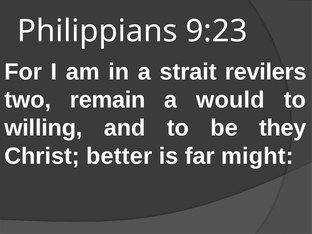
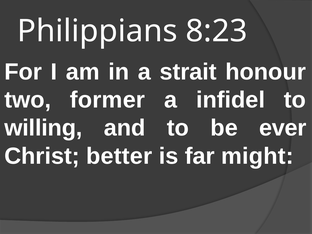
9:23: 9:23 -> 8:23
revilers: revilers -> honour
remain: remain -> former
would: would -> infidel
they: they -> ever
